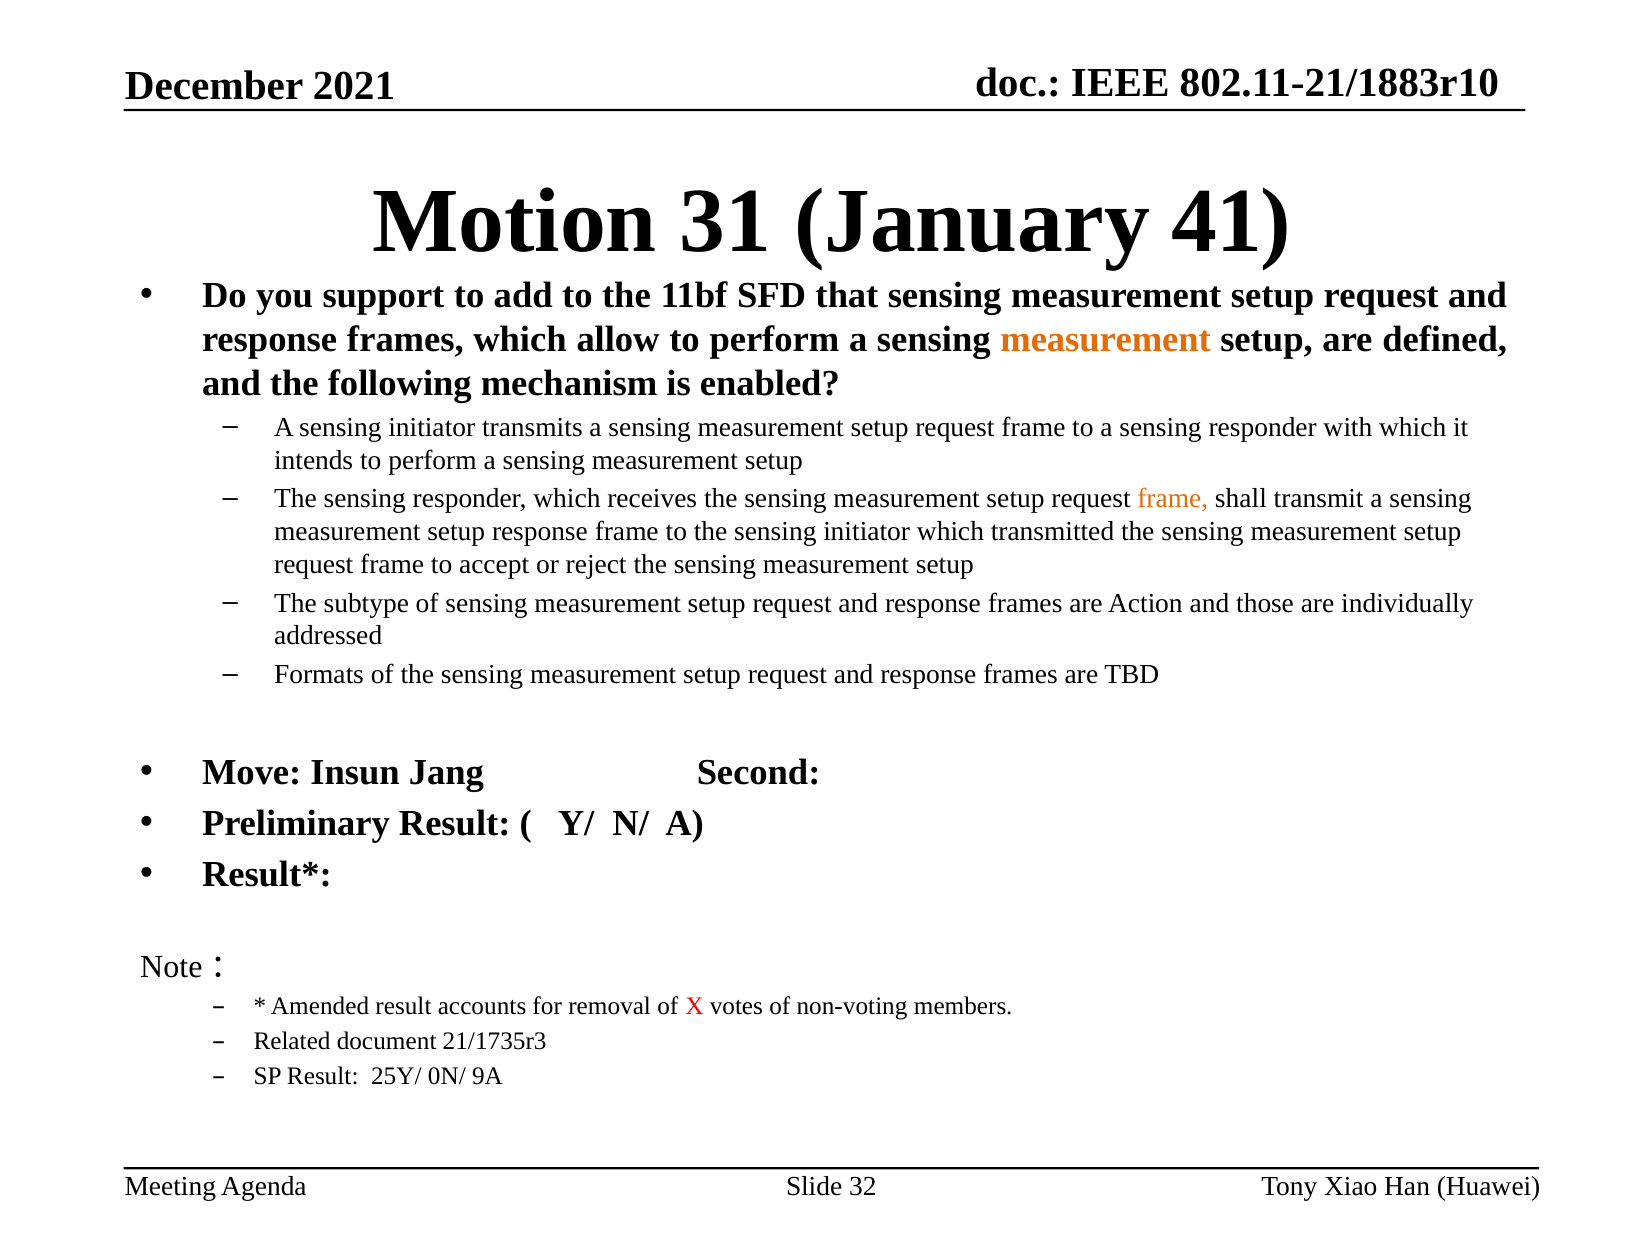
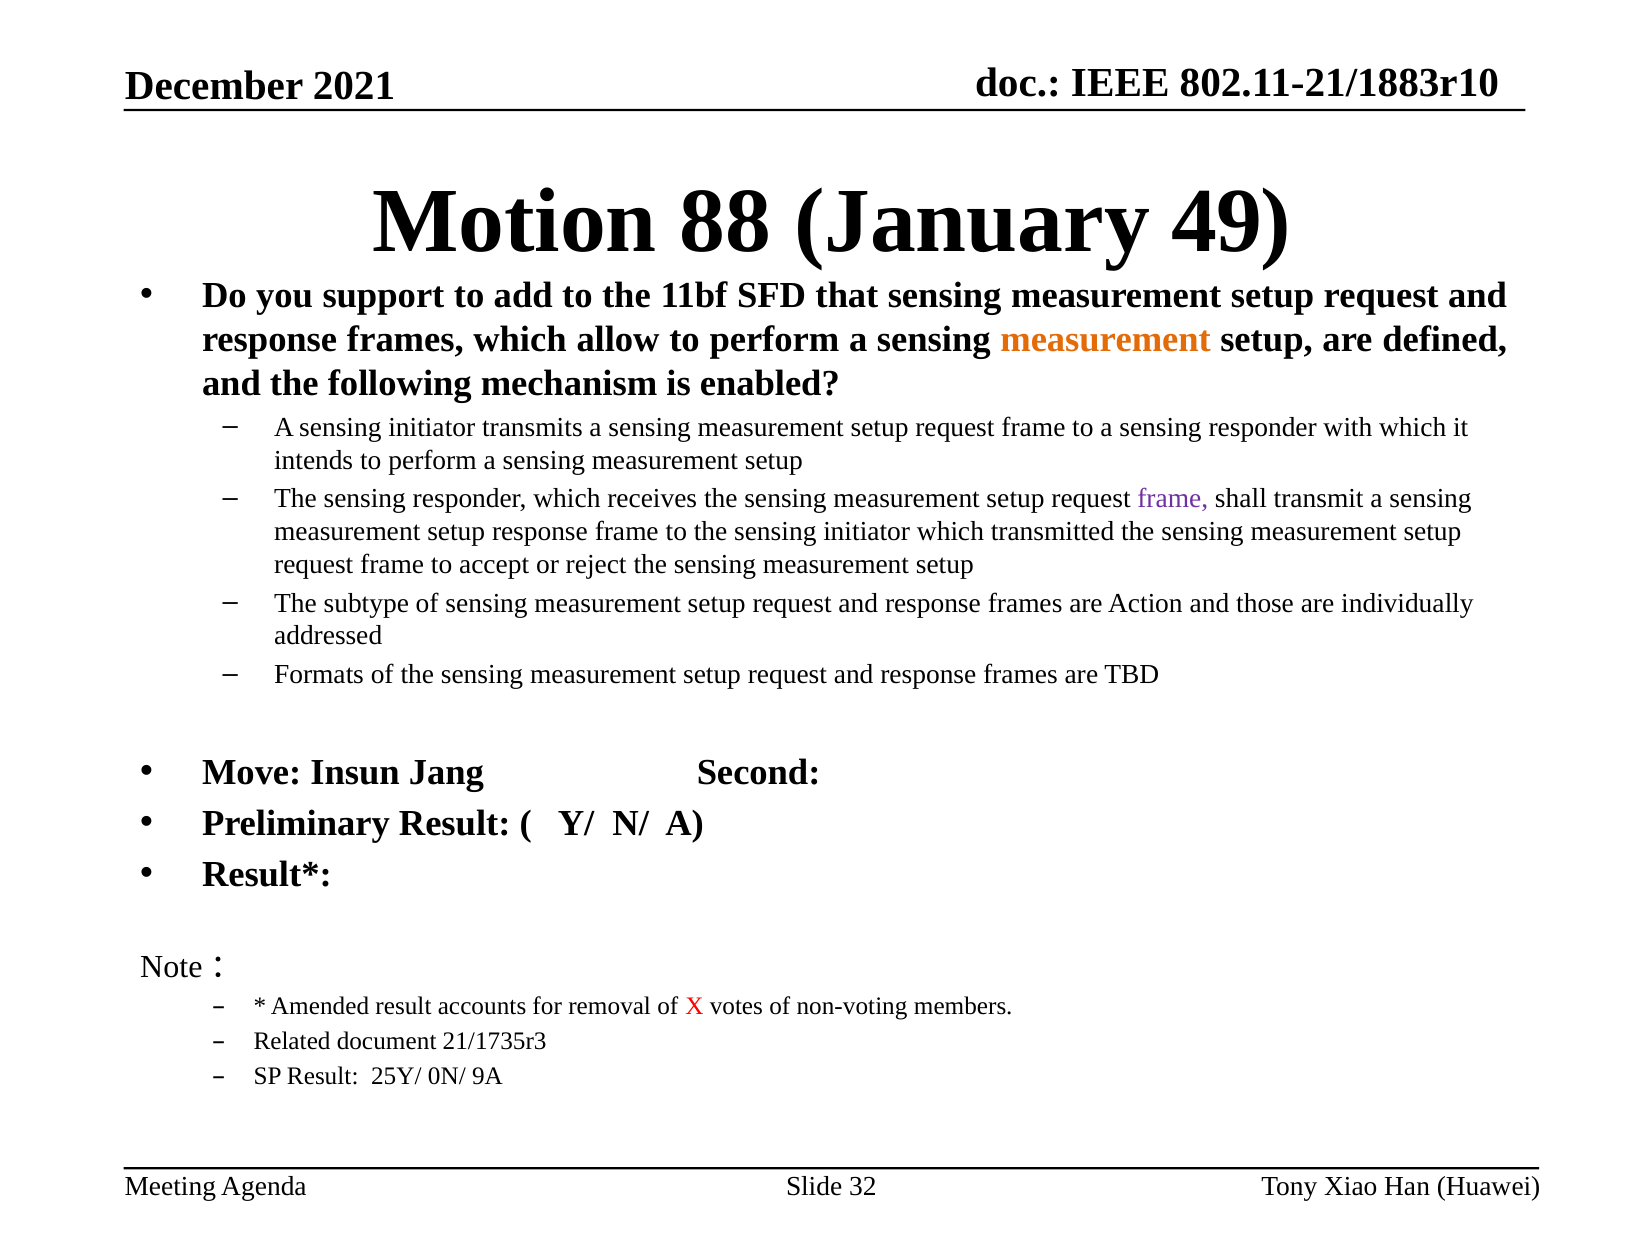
31: 31 -> 88
41: 41 -> 49
frame at (1173, 498) colour: orange -> purple
